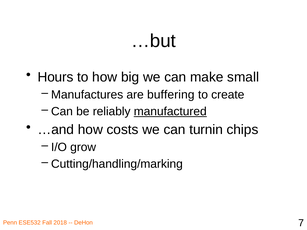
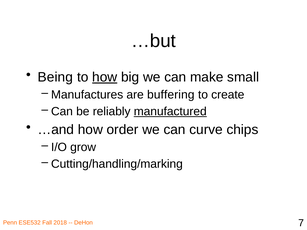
Hours: Hours -> Being
how at (105, 77) underline: none -> present
costs: costs -> order
turnin: turnin -> curve
